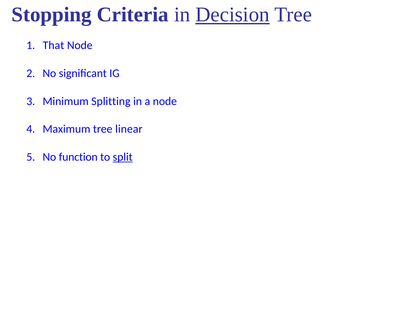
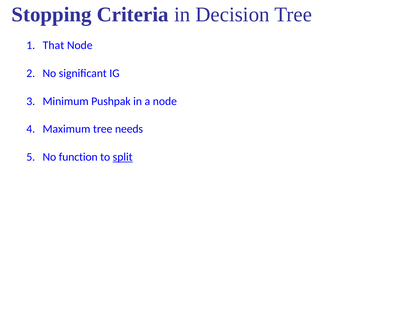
Decision underline: present -> none
Splitting: Splitting -> Pushpak
linear: linear -> needs
